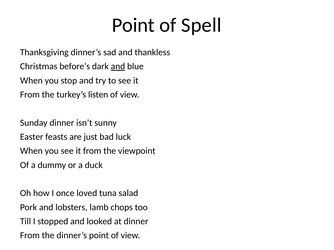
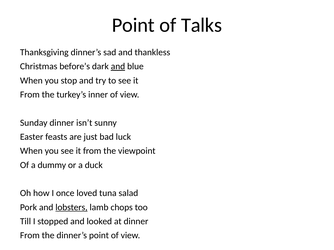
Spell: Spell -> Talks
listen: listen -> inner
lobsters underline: none -> present
